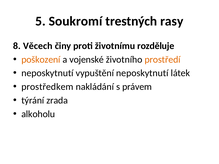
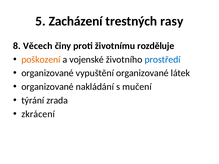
Soukromí: Soukromí -> Zacházení
prostředí colour: orange -> blue
neposkytnutí at (47, 73): neposkytnutí -> organizované
vypuštění neposkytnutí: neposkytnutí -> organizované
prostředkem at (47, 87): prostředkem -> organizované
právem: právem -> mučení
alkoholu: alkoholu -> zkrácení
